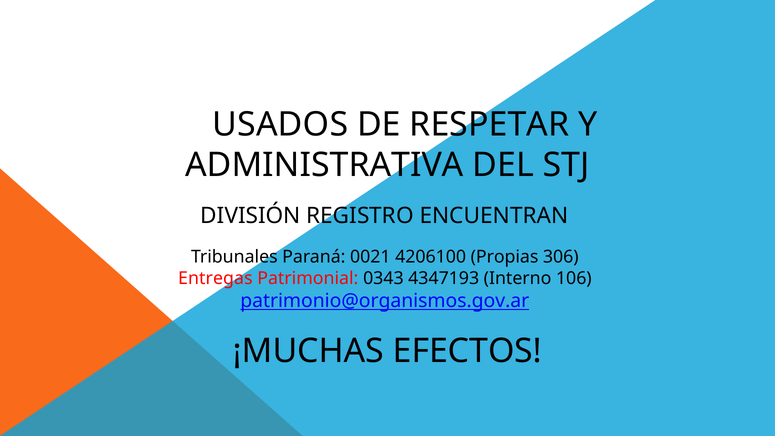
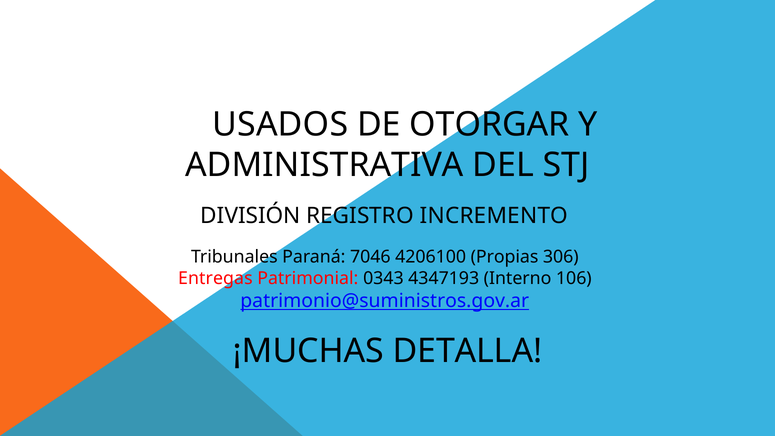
RESPETAR: RESPETAR -> OTORGAR
ENCUENTRAN: ENCUENTRAN -> INCREMENTO
0021: 0021 -> 7046
patrimonio@organismos.gov.ar: patrimonio@organismos.gov.ar -> patrimonio@suministros.gov.ar
EFECTOS: EFECTOS -> DETALLA
